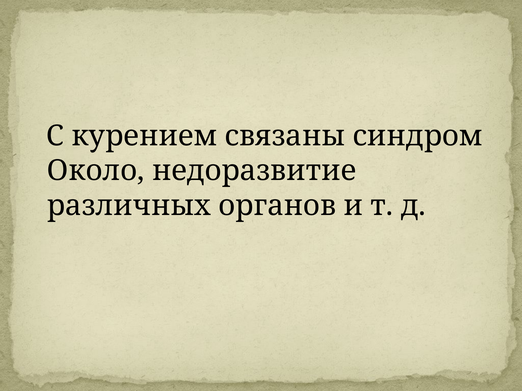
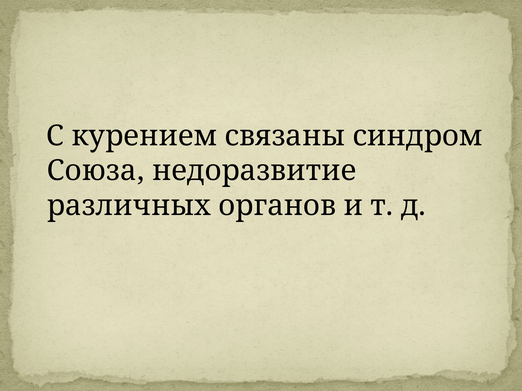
Около: Около -> Союза
